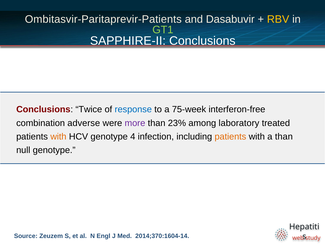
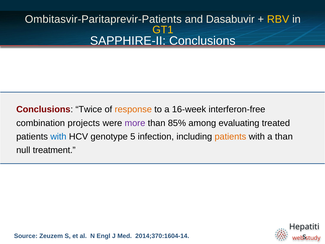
GT1 colour: light green -> yellow
response colour: blue -> orange
75-week: 75-week -> 16-week
adverse: adverse -> projects
23%: 23% -> 85%
laboratory: laboratory -> evaluating
with at (58, 136) colour: orange -> blue
4: 4 -> 5
null genotype: genotype -> treatment
